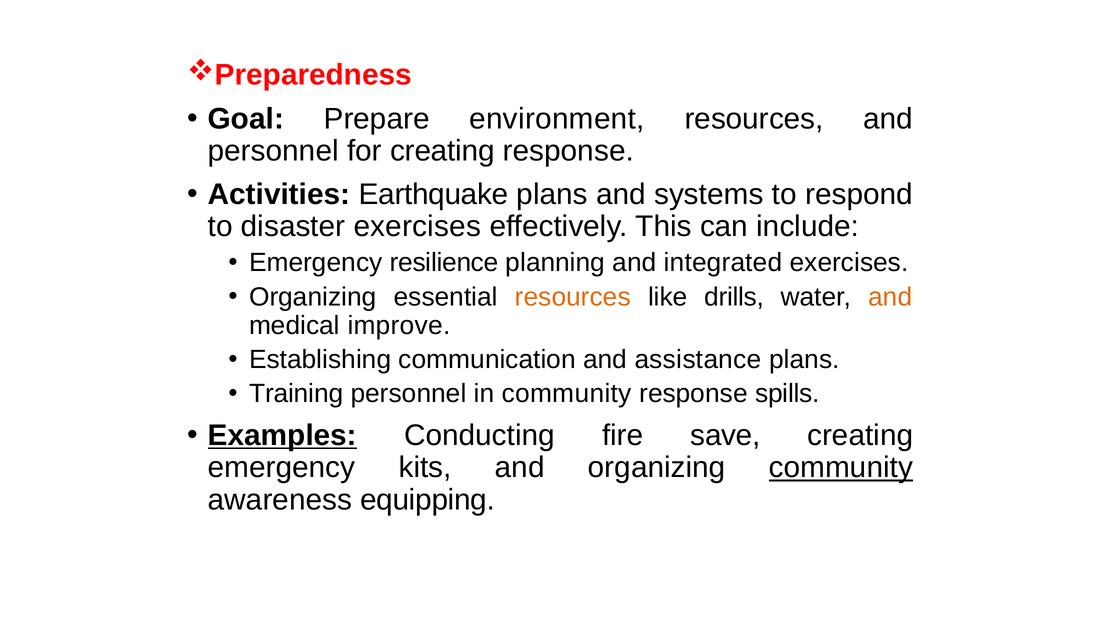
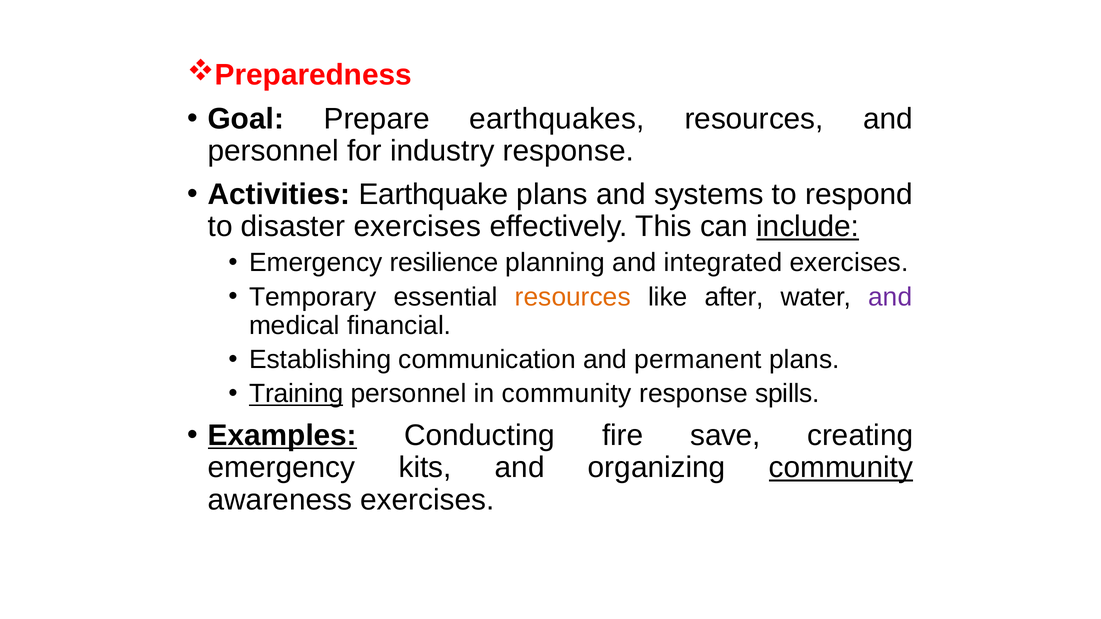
environment: environment -> earthquakes
for creating: creating -> industry
include underline: none -> present
Organizing at (313, 297): Organizing -> Temporary
drills: drills -> after
and at (890, 297) colour: orange -> purple
improve: improve -> financial
assistance: assistance -> permanent
Training underline: none -> present
awareness equipping: equipping -> exercises
